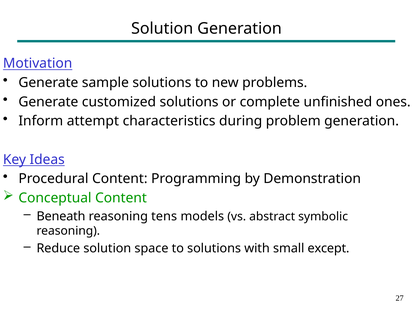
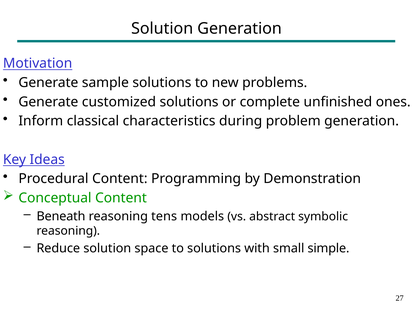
attempt: attempt -> classical
except: except -> simple
